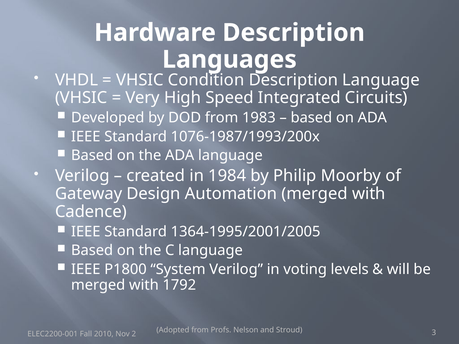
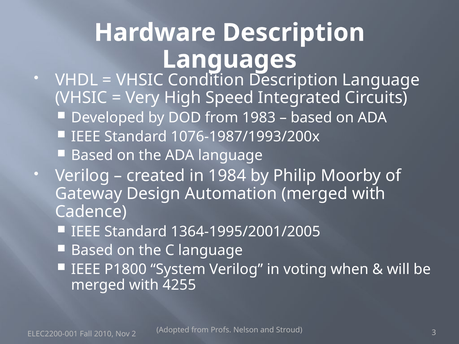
levels: levels -> when
1792: 1792 -> 4255
